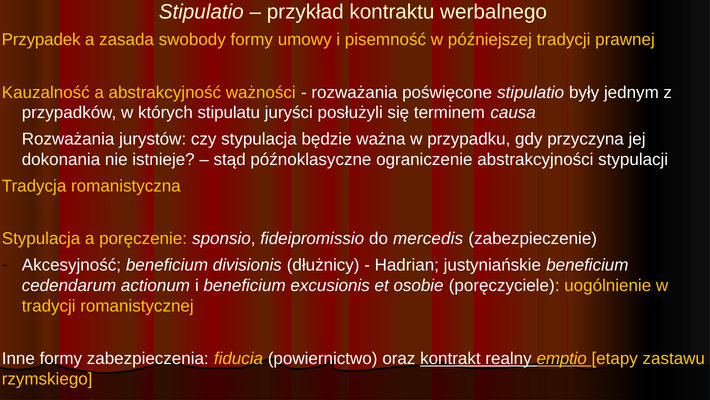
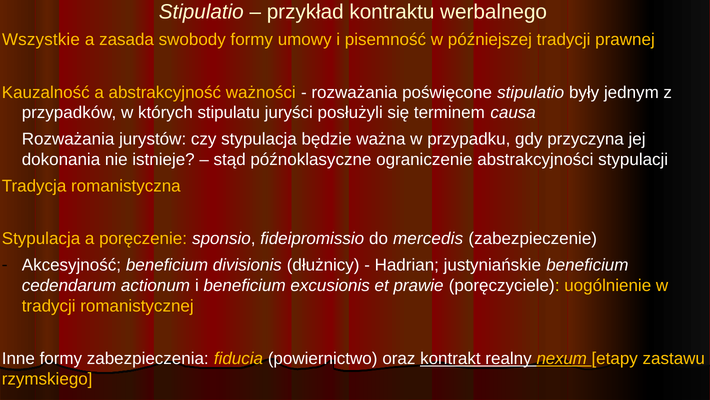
Przypadek: Przypadek -> Wszystkie
osobie: osobie -> prawie
emptio: emptio -> nexum
